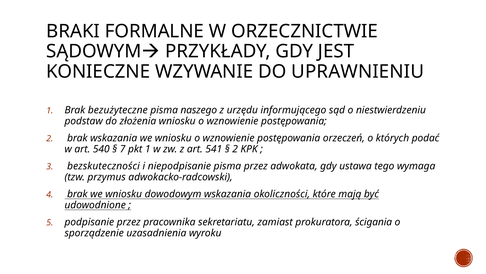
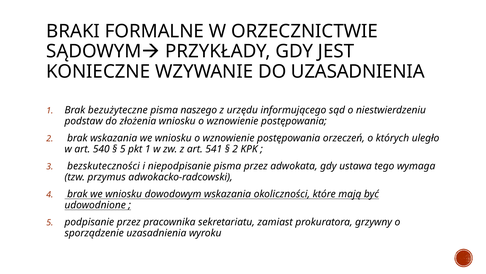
DO UPRAWNIENIU: UPRAWNIENIU -> UZASADNIENIA
podać: podać -> uległo
7 at (123, 149): 7 -> 5
ścigania: ścigania -> grzywny
